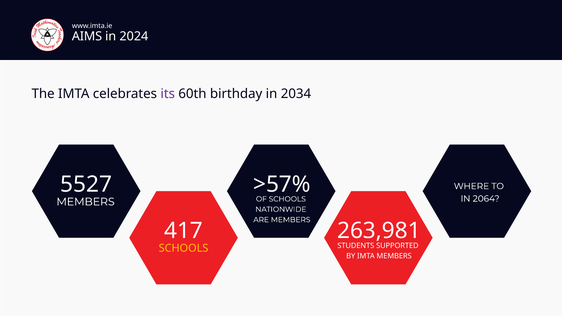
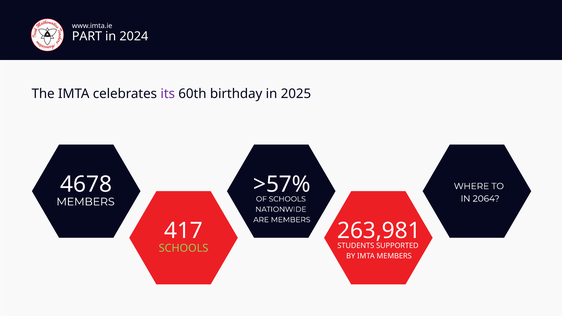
AIMS: AIMS -> PART
2034: 2034 -> 2025
5527: 5527 -> 4678
SCHOOLS at (184, 248) colour: yellow -> light green
